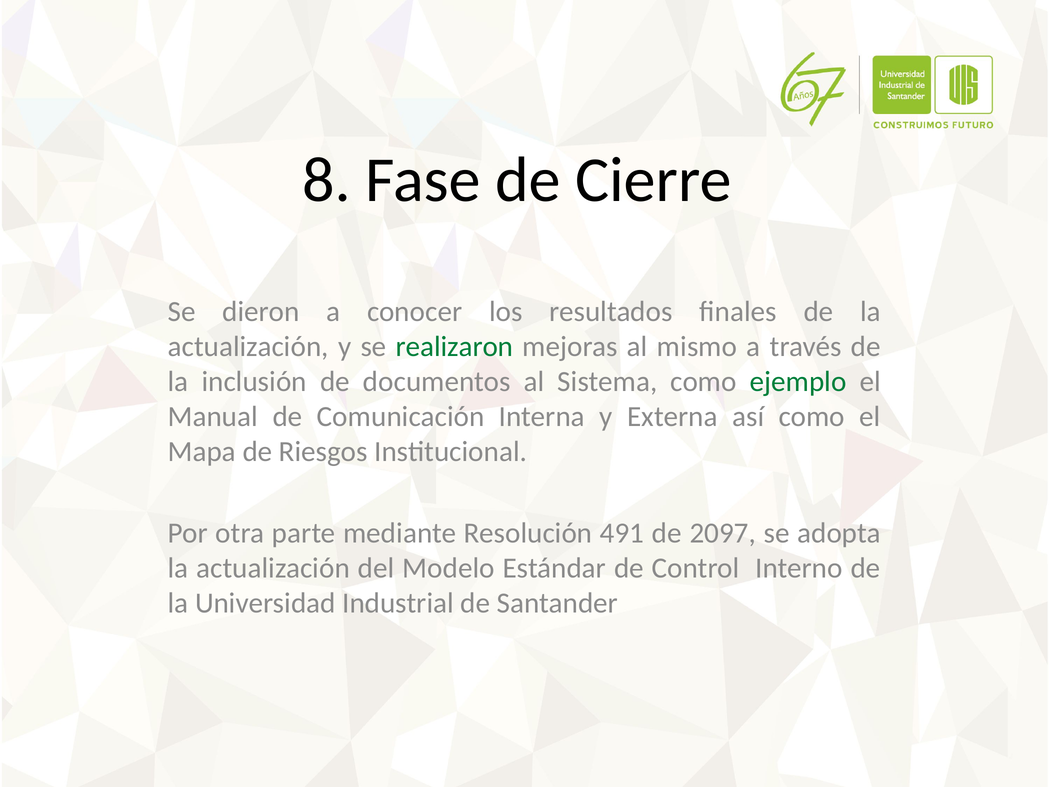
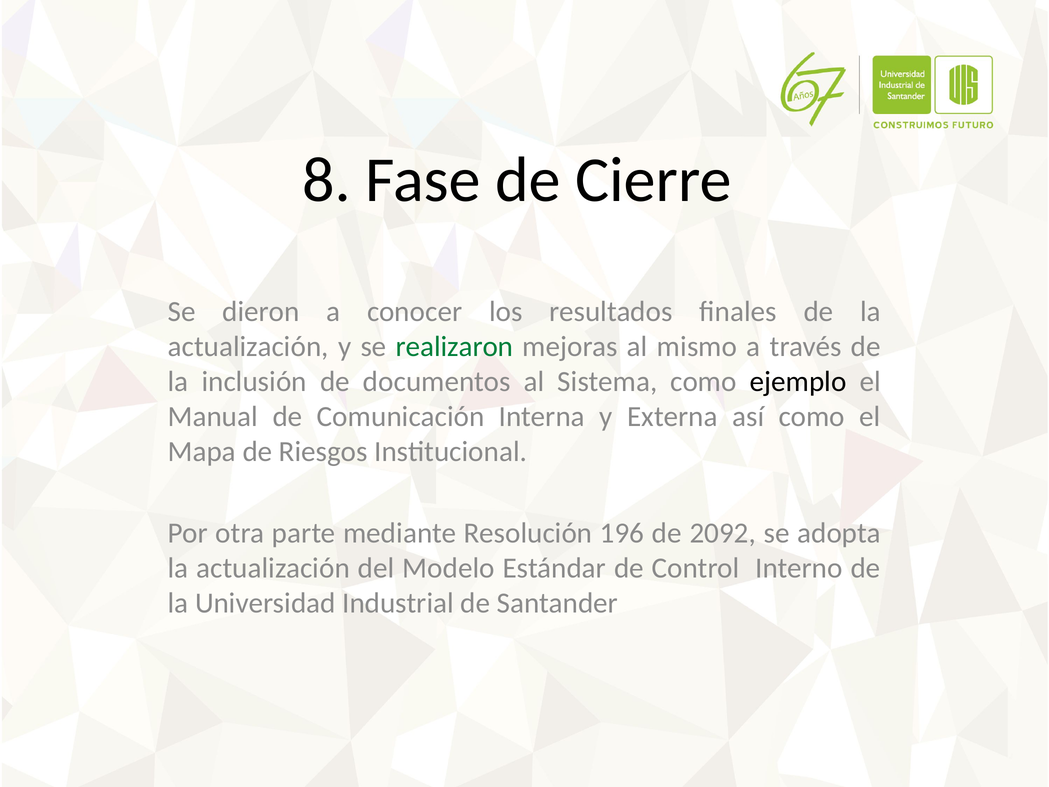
ejemplo colour: green -> black
491: 491 -> 196
2097: 2097 -> 2092
